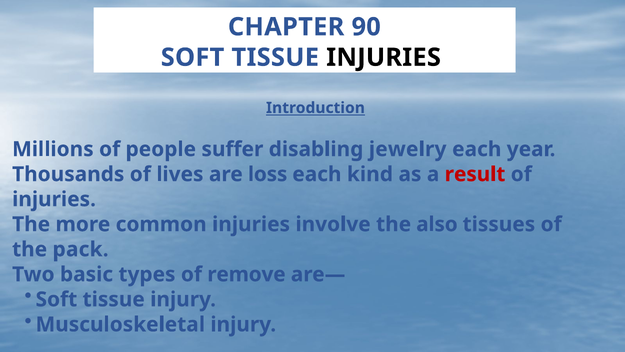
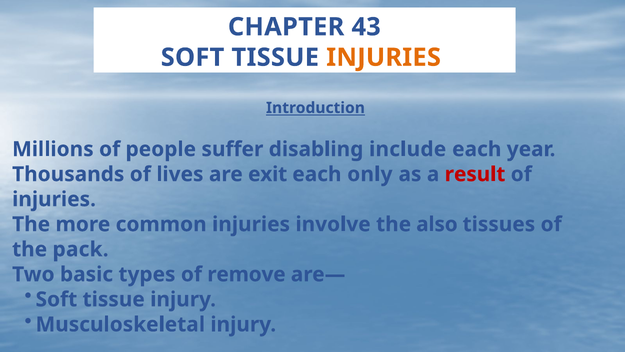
90: 90 -> 43
INJURIES at (384, 57) colour: black -> orange
jewelry: jewelry -> include
loss: loss -> exit
kind: kind -> only
